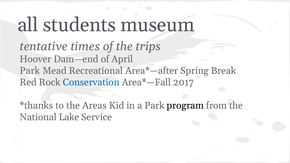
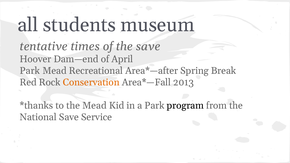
the trips: trips -> save
Conservation colour: blue -> orange
2017: 2017 -> 2013
the Areas: Areas -> Mead
National Lake: Lake -> Save
